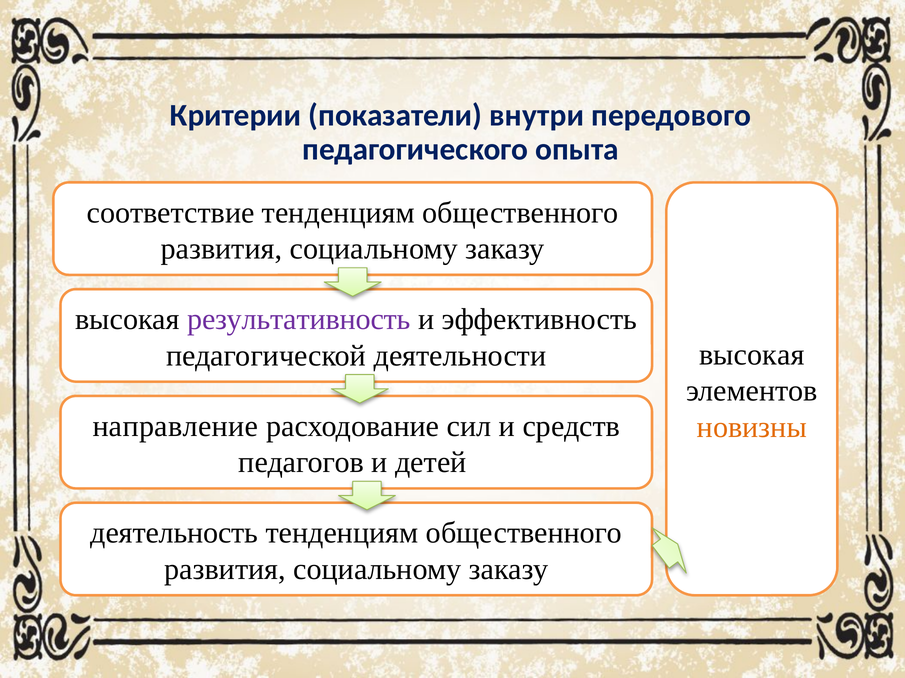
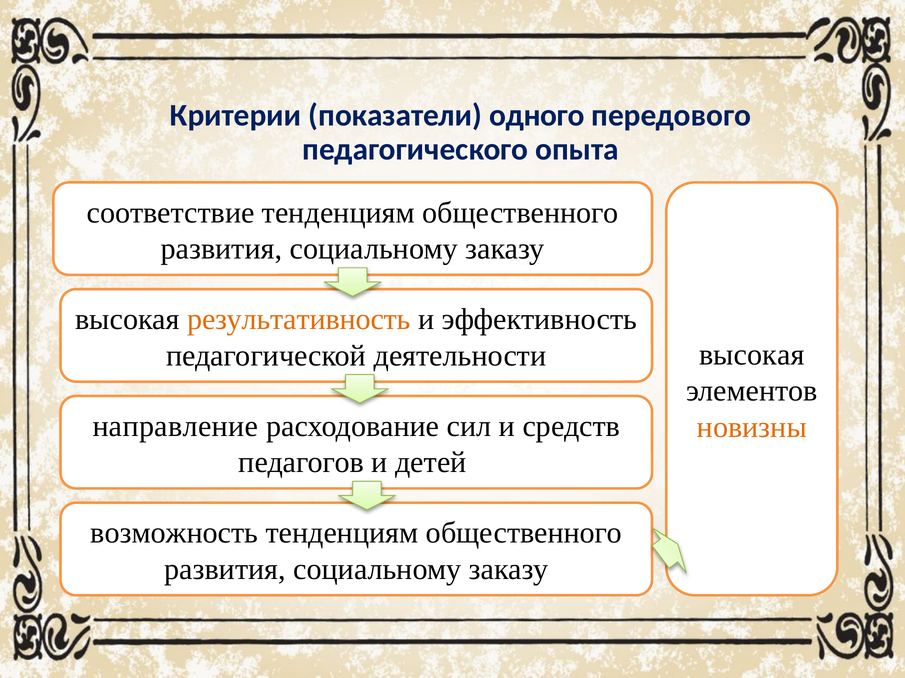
внутри: внутри -> одного
результативность colour: purple -> orange
деятельность: деятельность -> возможность
